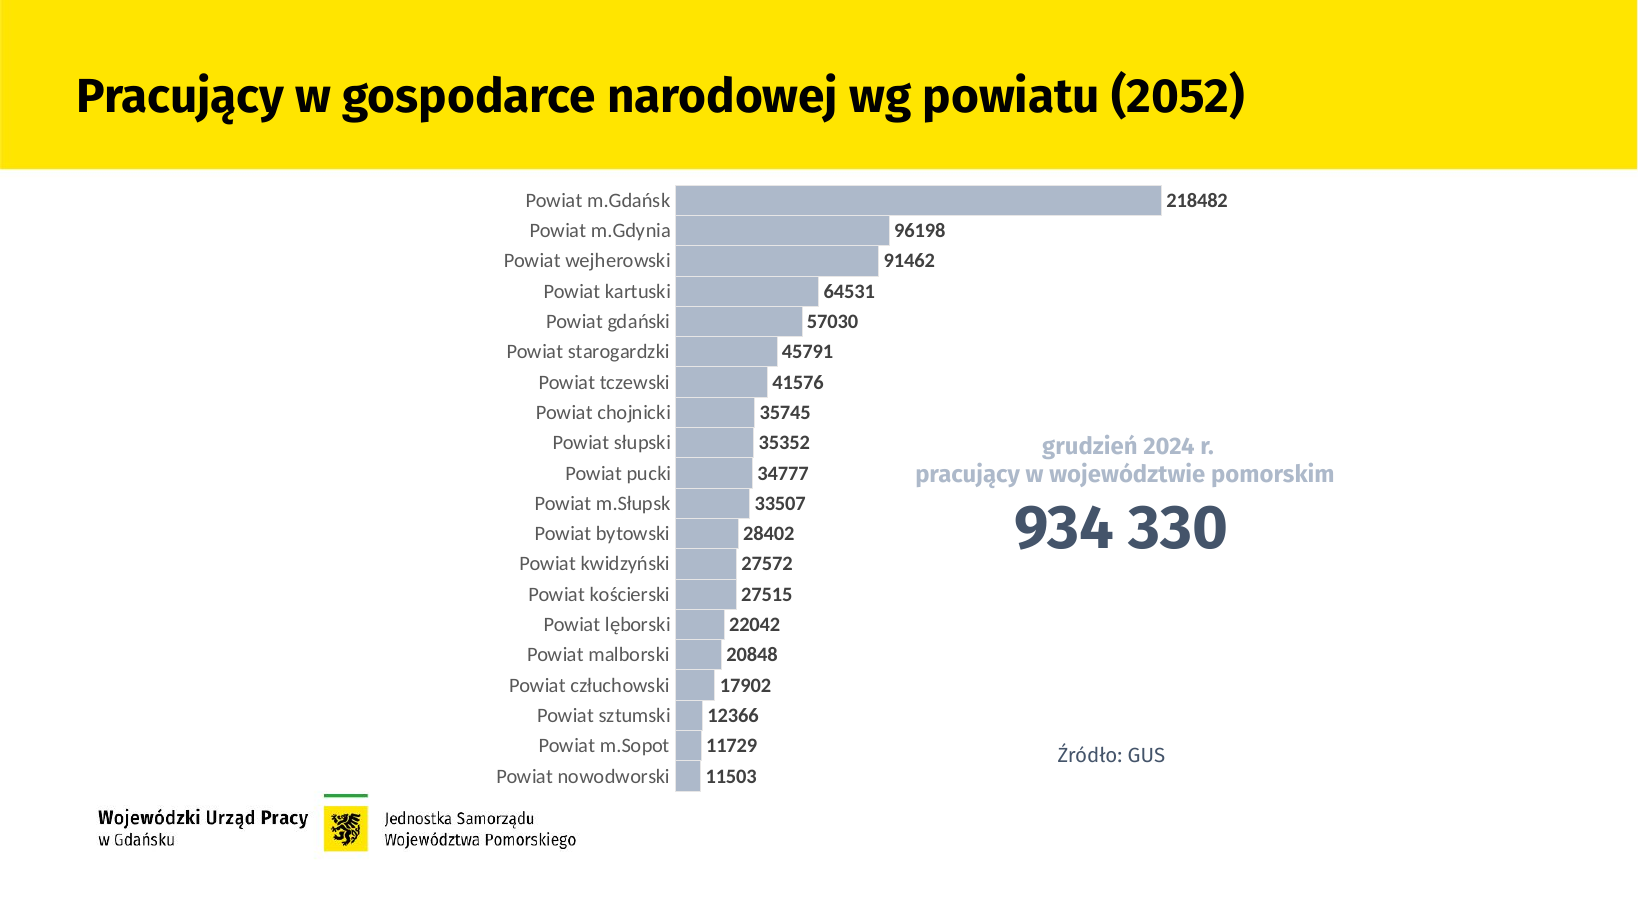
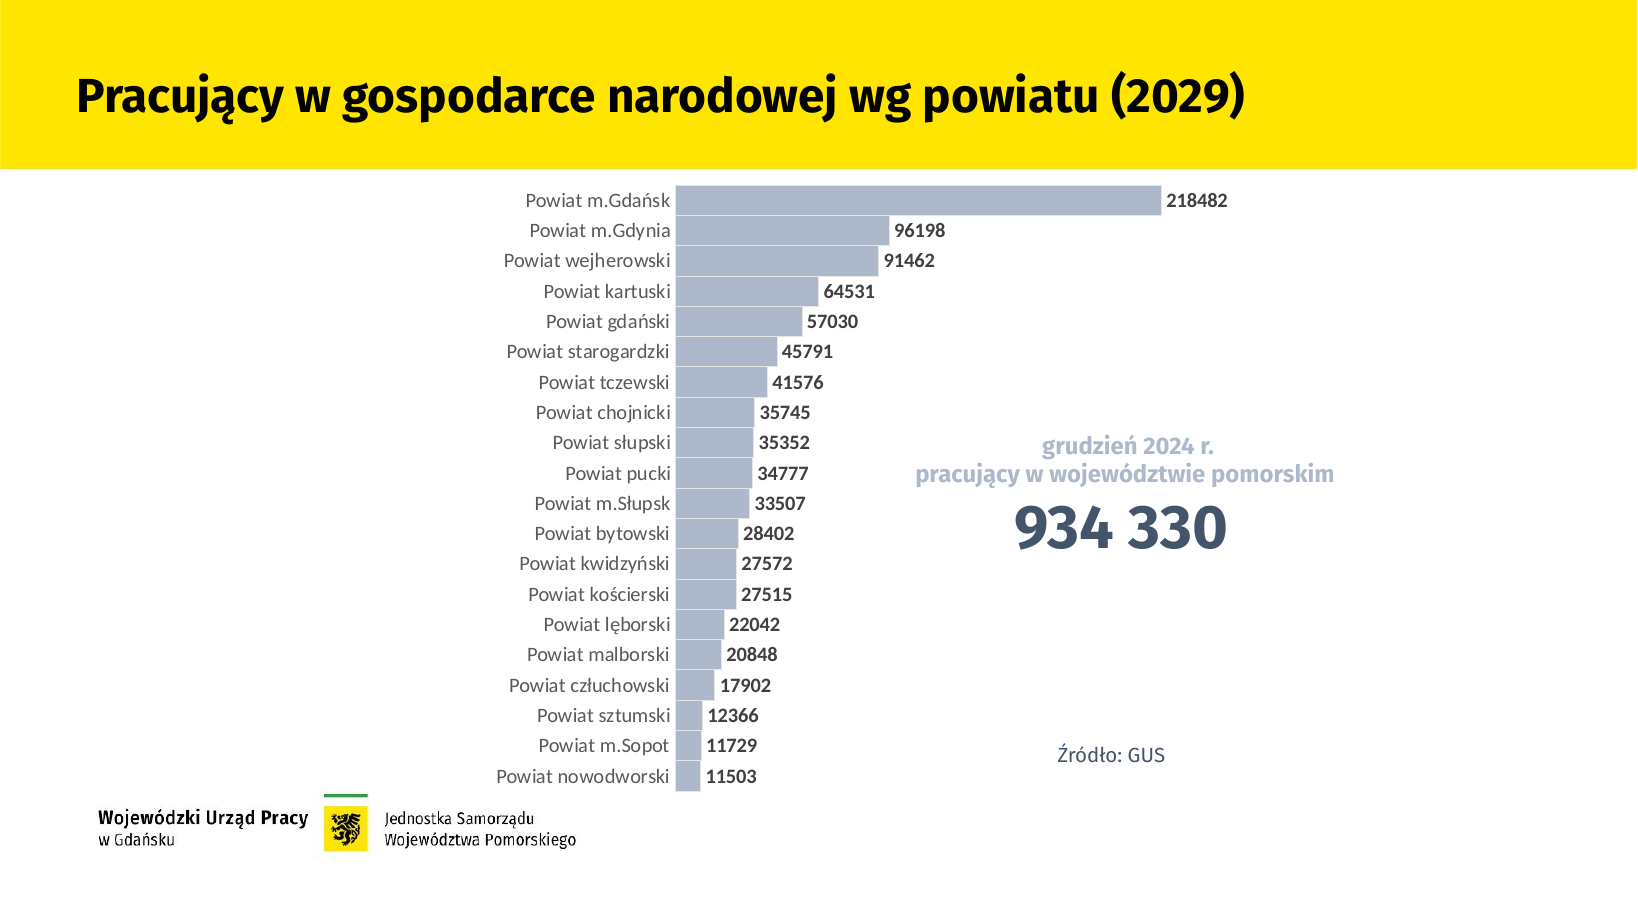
2052: 2052 -> 2029
